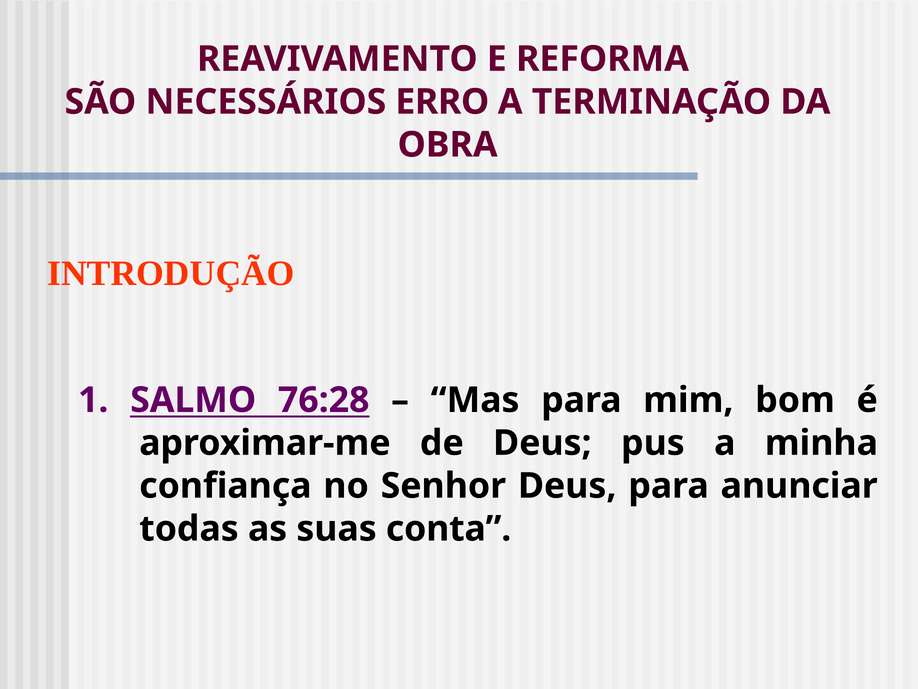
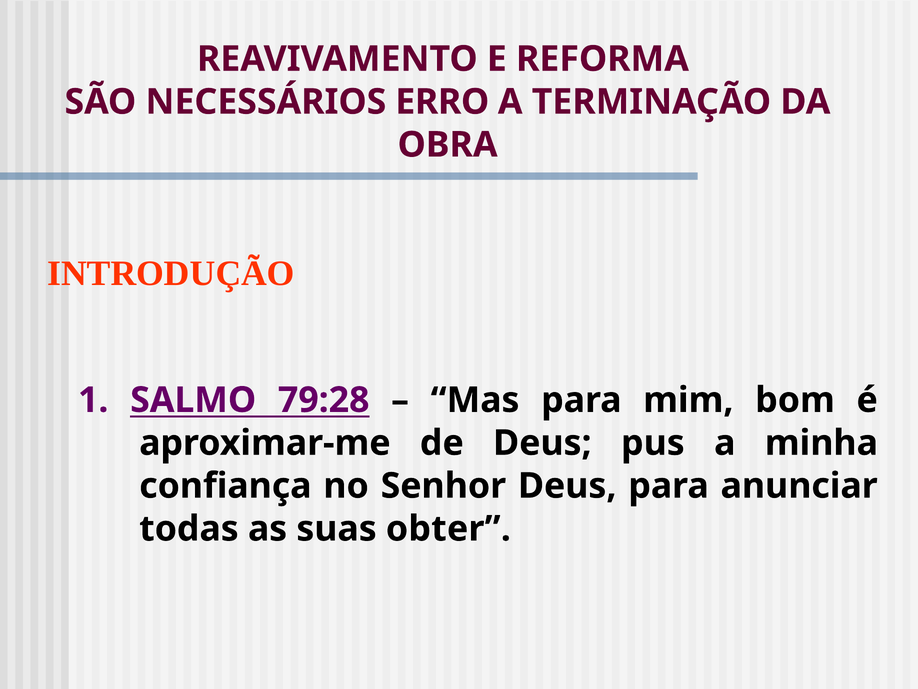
76:28: 76:28 -> 79:28
conta: conta -> obter
